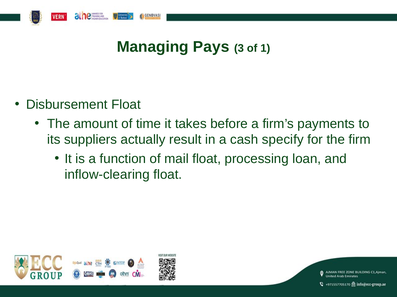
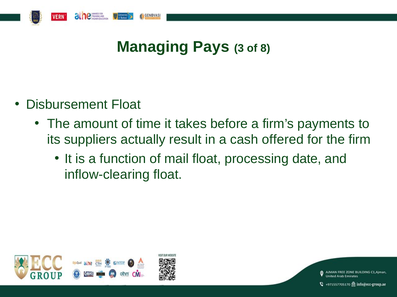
1: 1 -> 8
specify: specify -> offered
loan: loan -> date
